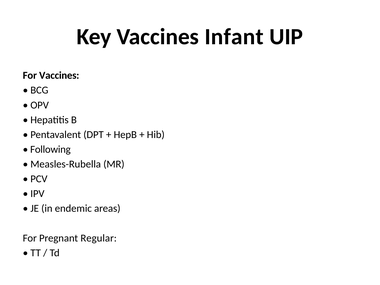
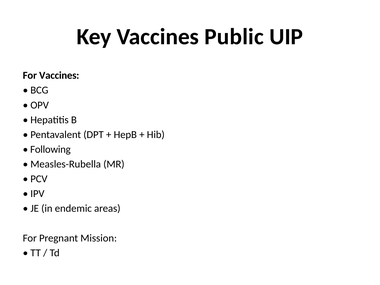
Infant: Infant -> Public
Regular: Regular -> Mission
